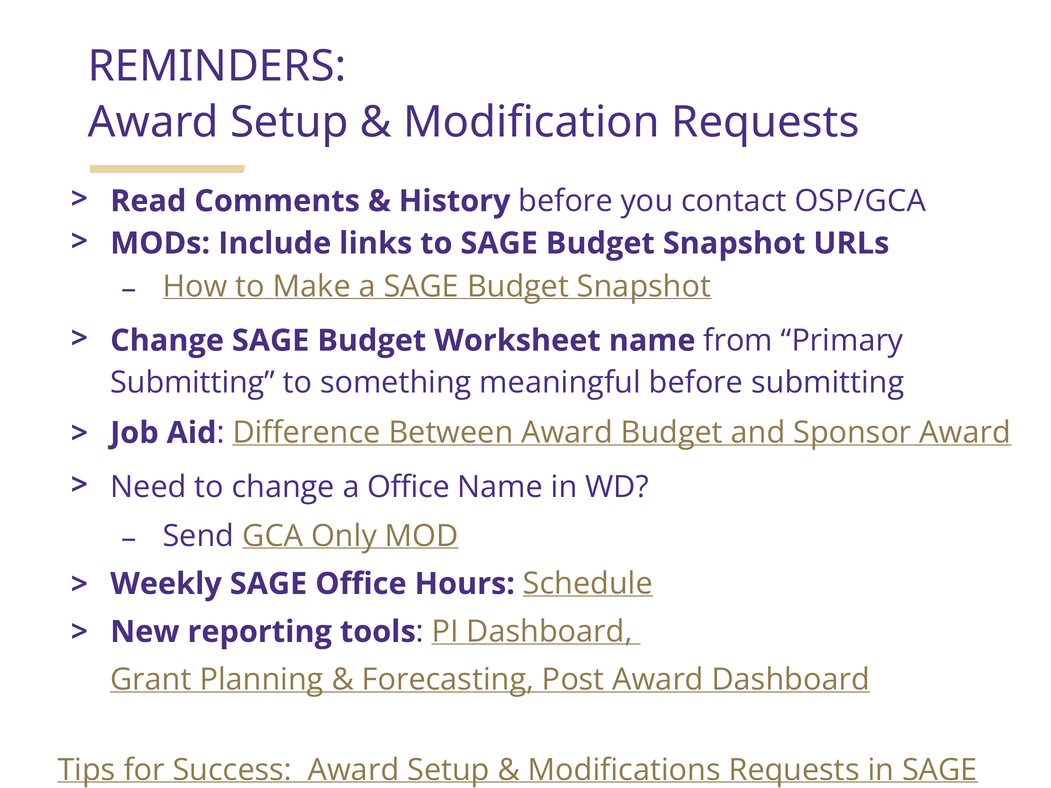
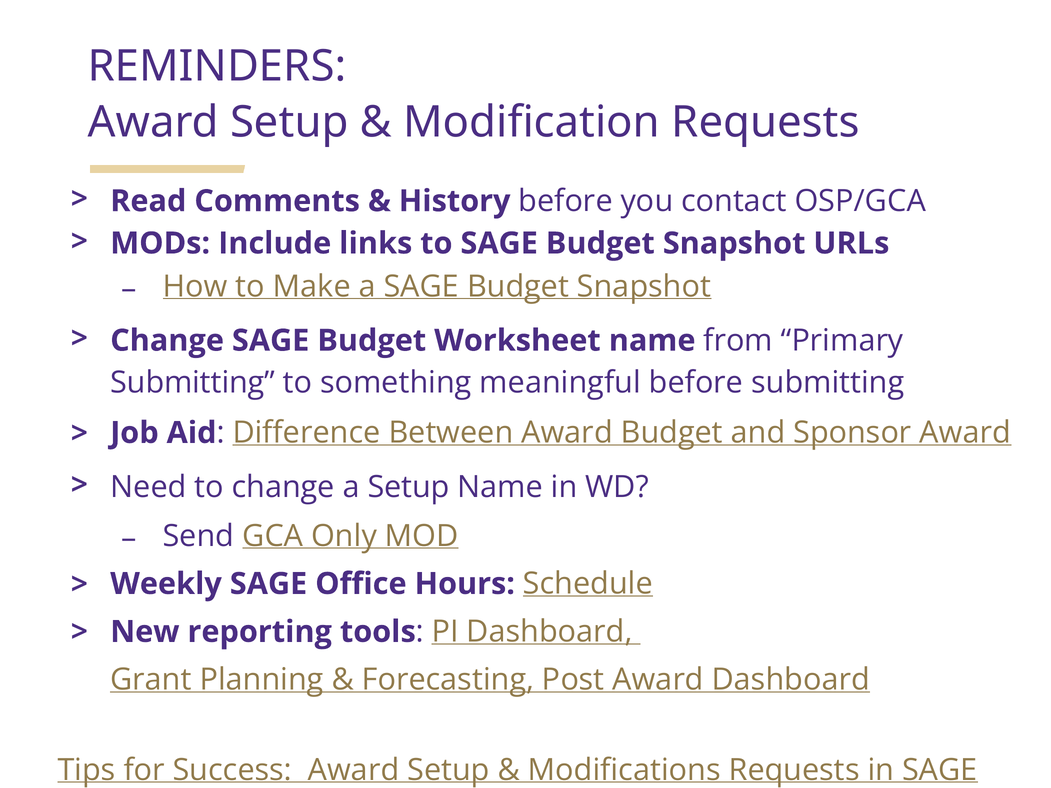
a Office: Office -> Setup
